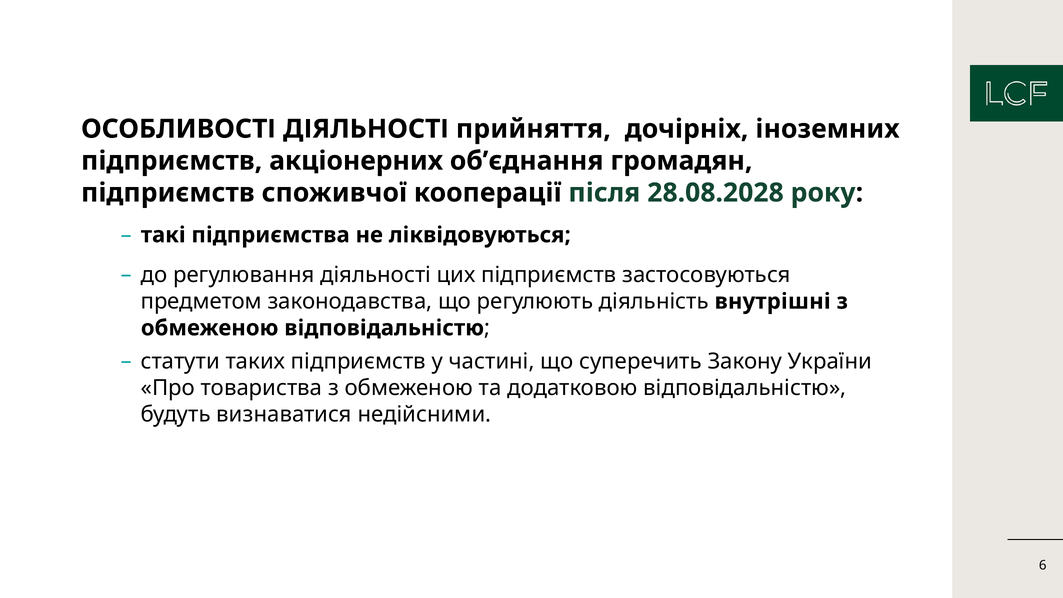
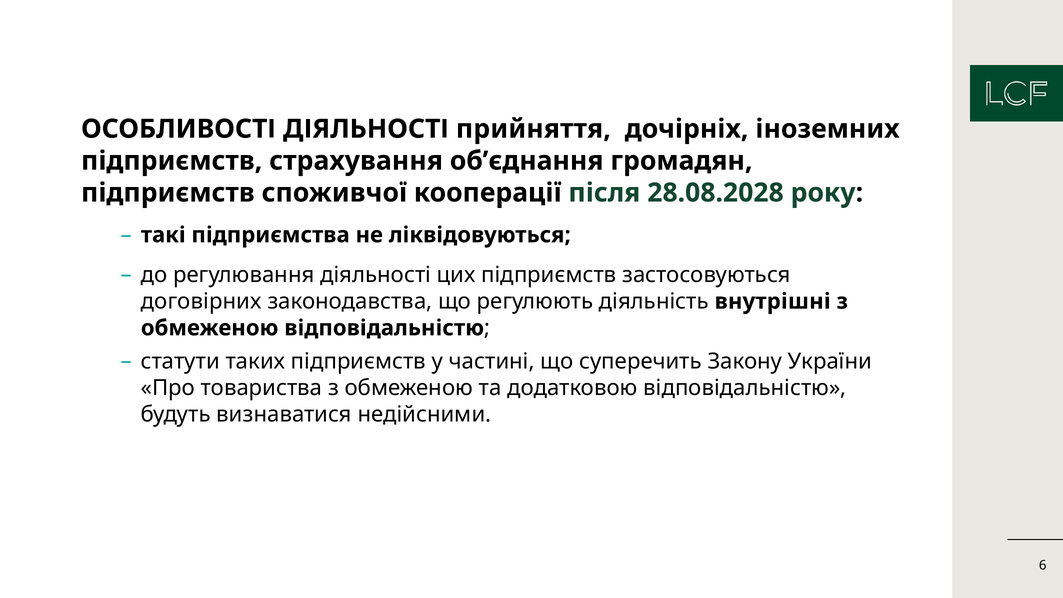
акціонерних: акціонерних -> страхування
предметом: предметом -> договірних
